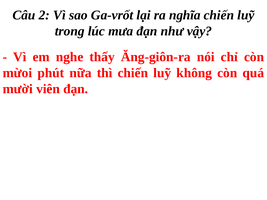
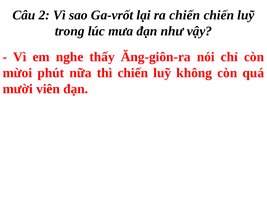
ra nghĩa: nghĩa -> chiến
